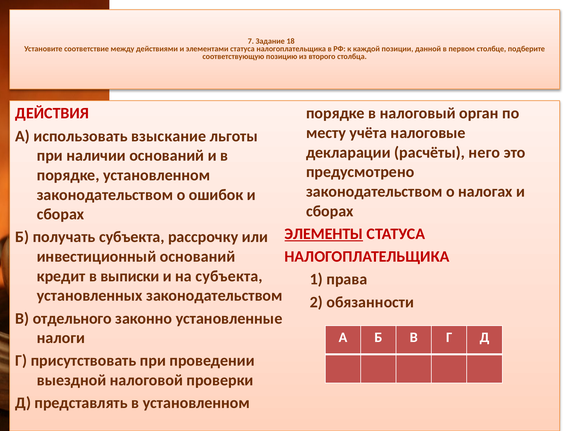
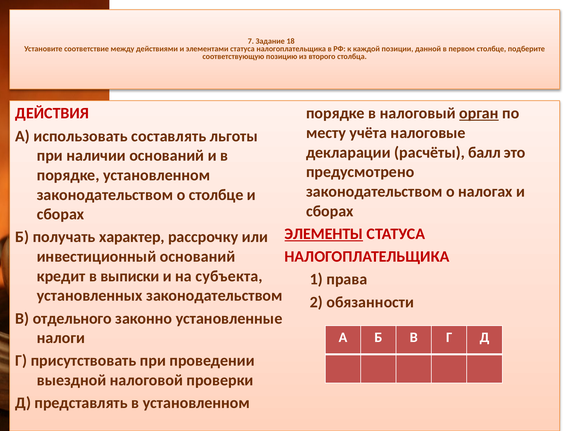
орган underline: none -> present
взыскание: взыскание -> составлять
него: него -> балл
о ошибок: ошибок -> столбце
получать субъекта: субъекта -> характер
